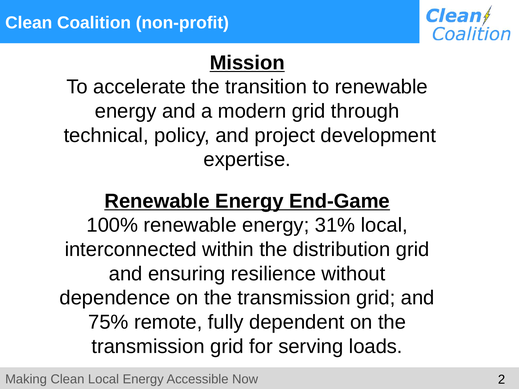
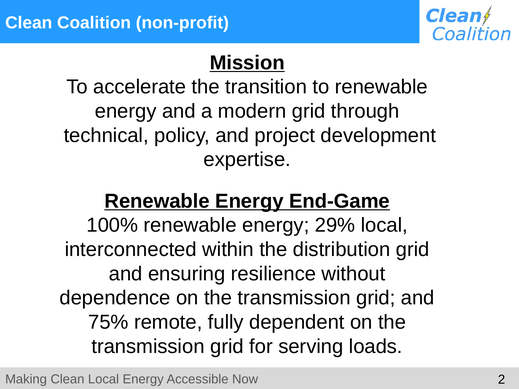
31%: 31% -> 29%
